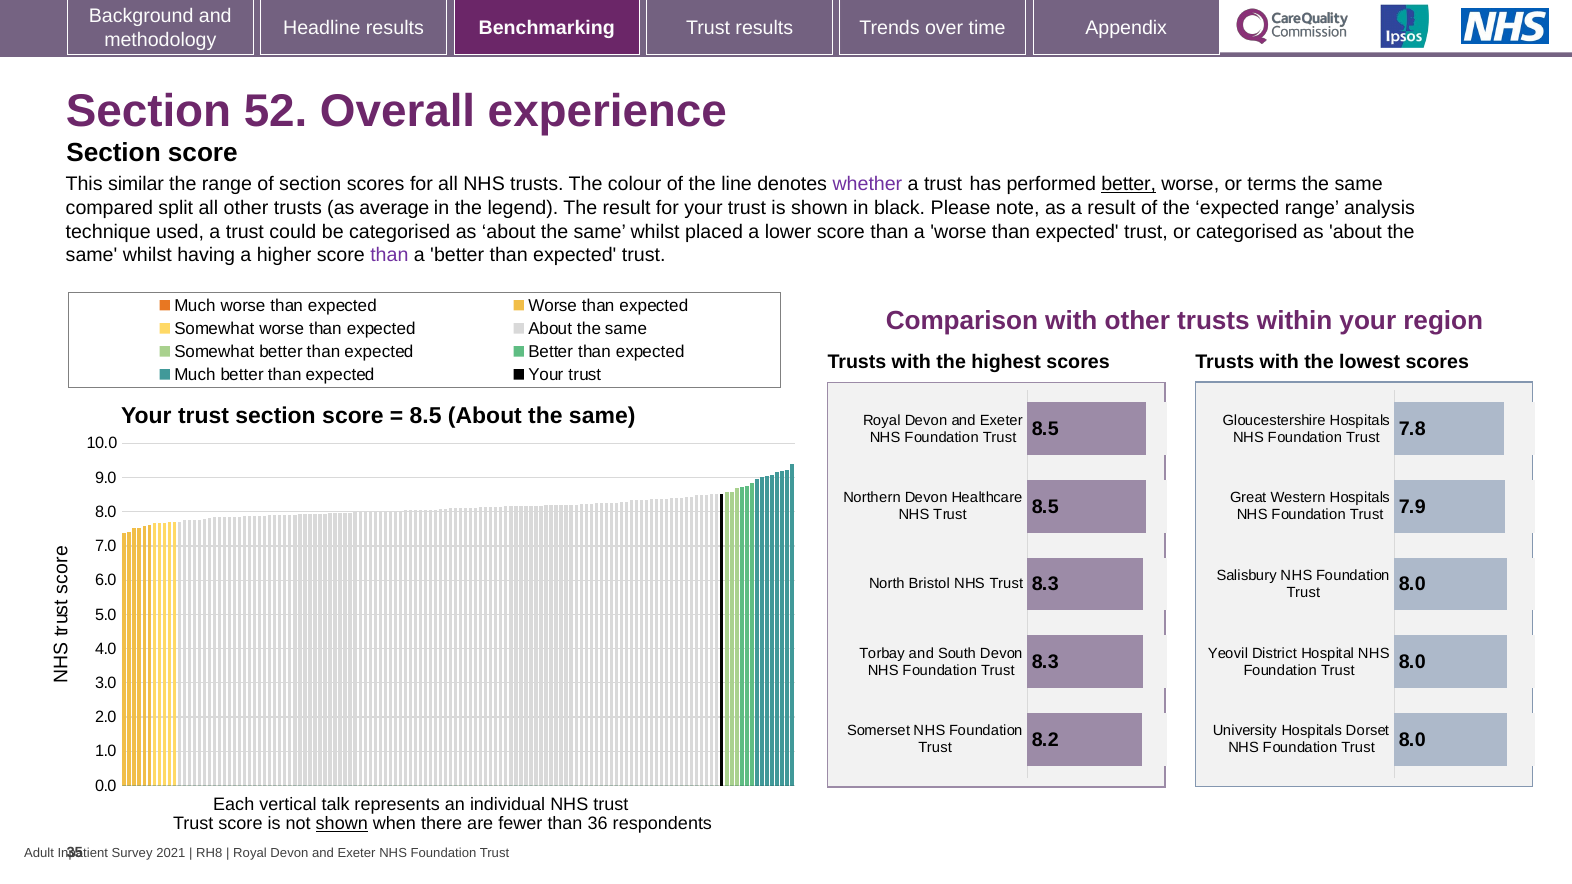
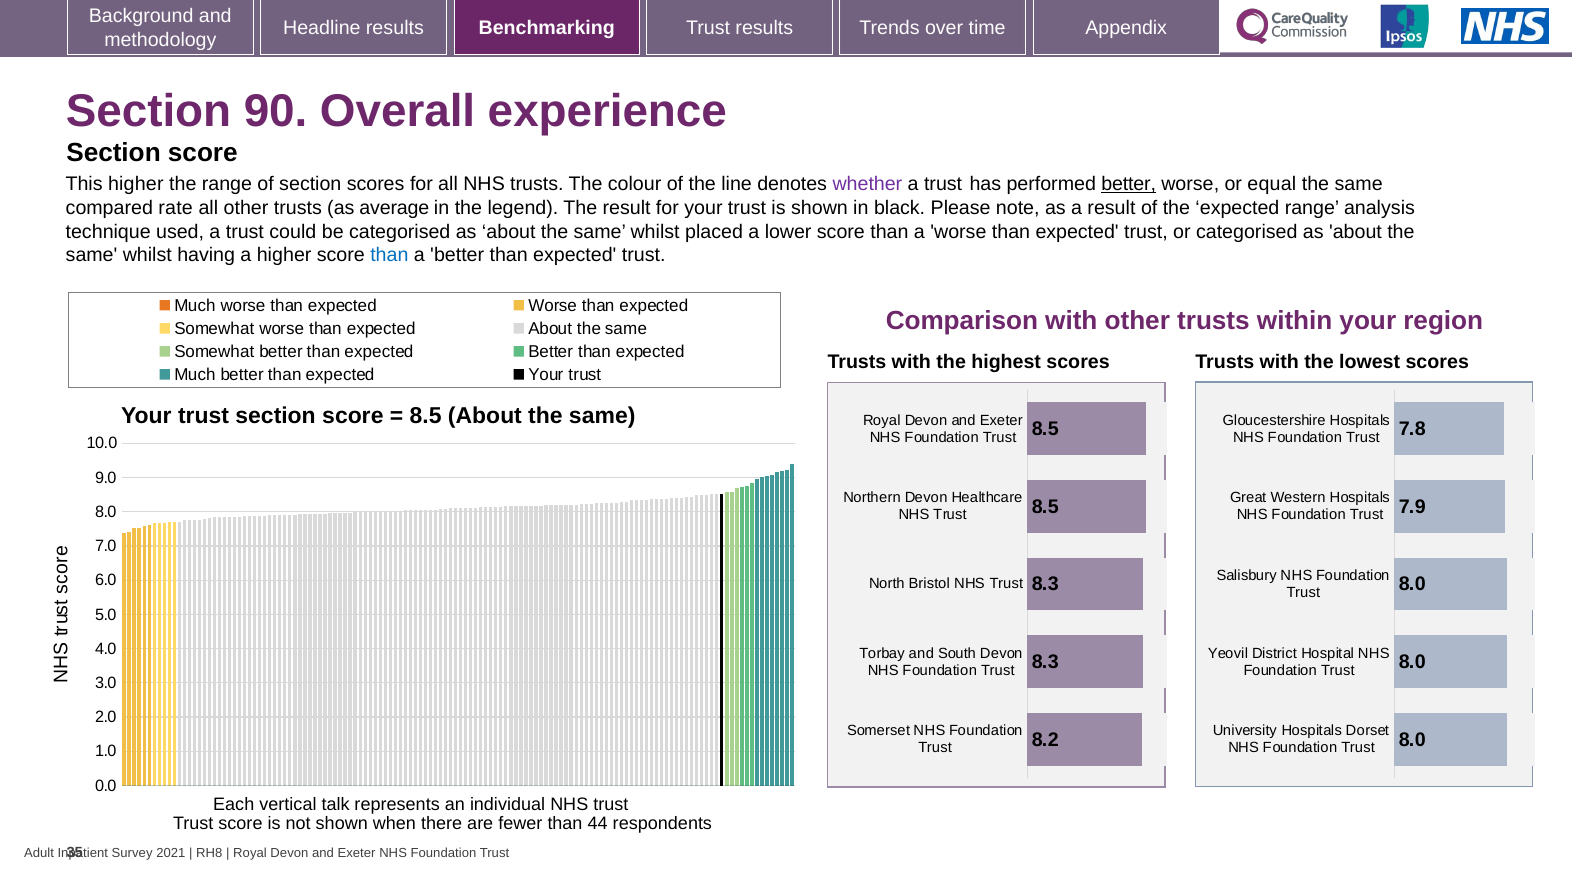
52: 52 -> 90
This similar: similar -> higher
terms: terms -> equal
split: split -> rate
than at (389, 255) colour: purple -> blue
shown at (342, 824) underline: present -> none
36: 36 -> 44
